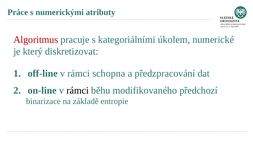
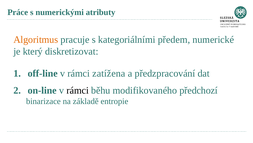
Algoritmus colour: red -> orange
úkolem: úkolem -> předem
schopna: schopna -> zatížena
